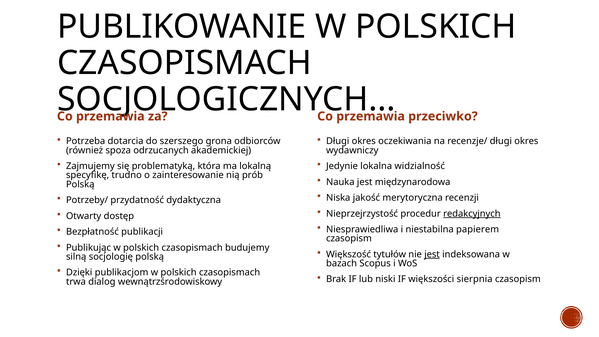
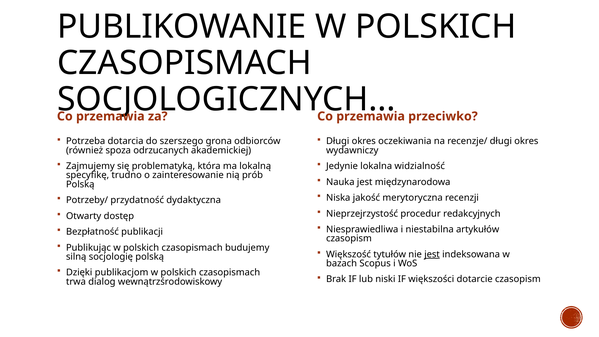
redakcyjnych underline: present -> none
papierem: papierem -> artykułów
sierpnia: sierpnia -> dotarcie
